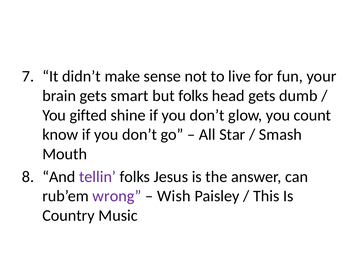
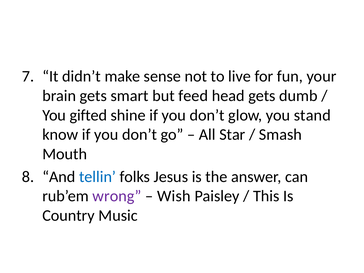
but folks: folks -> feed
count: count -> stand
tellin colour: purple -> blue
